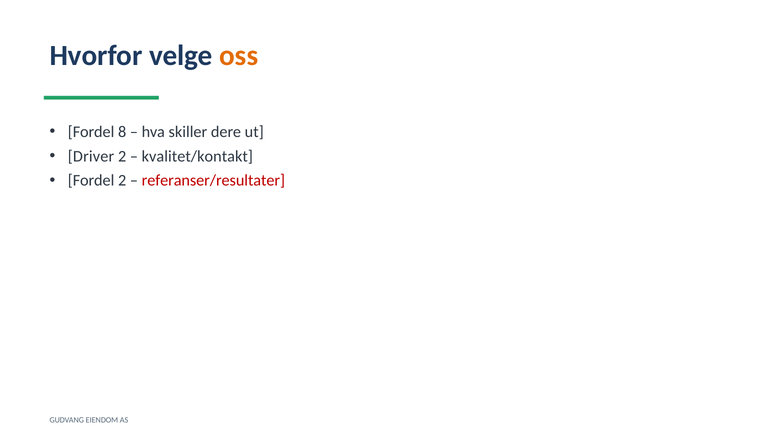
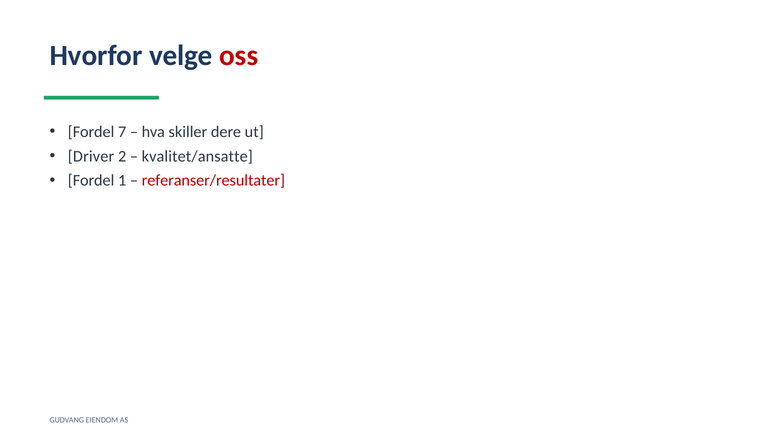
oss colour: orange -> red
8: 8 -> 7
kvalitet/kontakt: kvalitet/kontakt -> kvalitet/ansatte
Fordel 2: 2 -> 1
